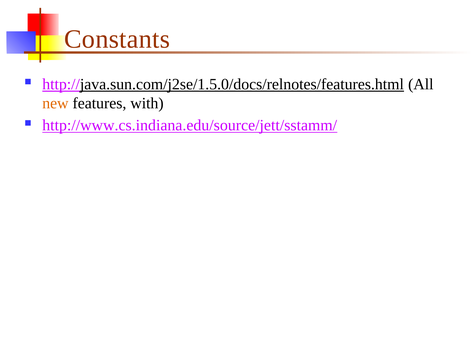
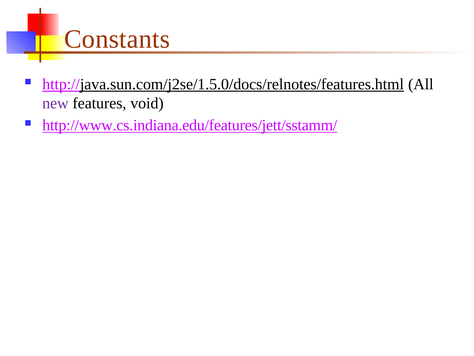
new colour: orange -> purple
with: with -> void
http://www.cs.indiana.edu/source/jett/sstamm/: http://www.cs.indiana.edu/source/jett/sstamm/ -> http://www.cs.indiana.edu/features/jett/sstamm/
